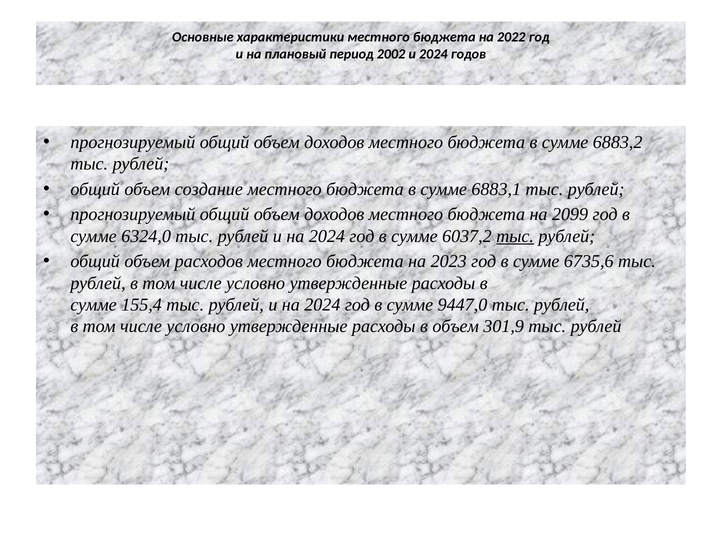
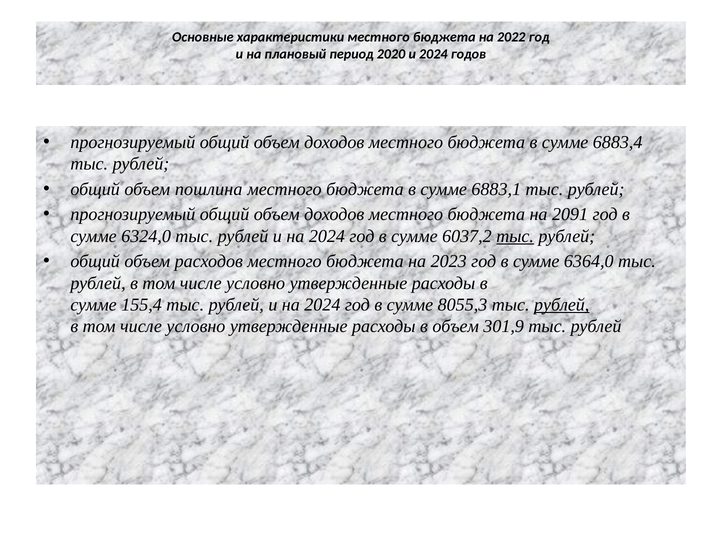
2002: 2002 -> 2020
6883,2: 6883,2 -> 6883,4
создание: создание -> пошлина
2099: 2099 -> 2091
6735,6: 6735,6 -> 6364,0
9447,0: 9447,0 -> 8055,3
рублей at (562, 305) underline: none -> present
